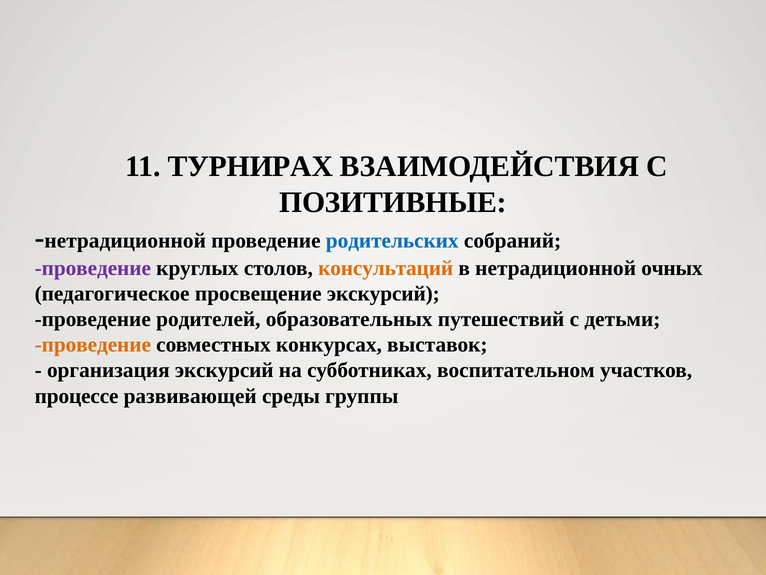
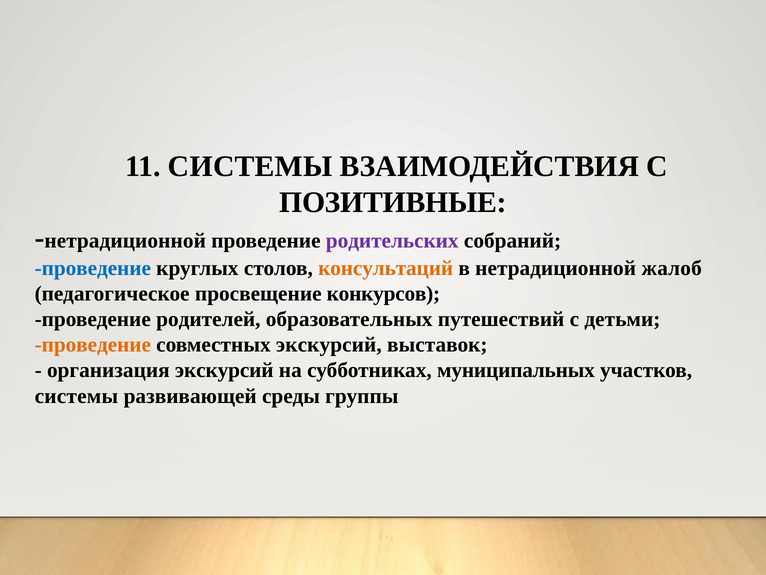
11 ТУРНИРАХ: ТУРНИРАХ -> СИСТЕМЫ
родительских colour: blue -> purple
проведение at (93, 268) colour: purple -> blue
очных: очных -> жалоб
просвещение экскурсий: экскурсий -> конкурсов
совместных конкурсах: конкурсах -> экскурсий
воспитательном: воспитательном -> муниципальных
процессе at (77, 396): процессе -> системы
